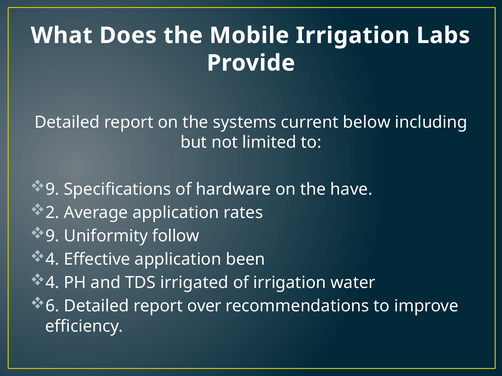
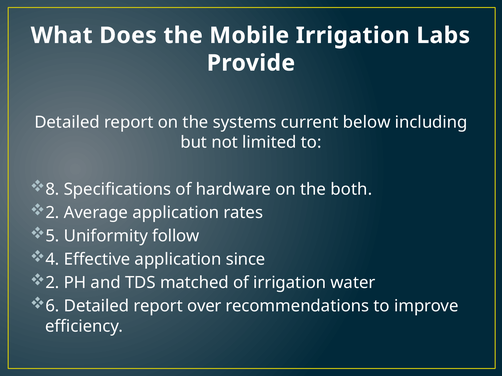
9 at (52, 189): 9 -> 8
have: have -> both
9 at (52, 236): 9 -> 5
been: been -> since
4 at (52, 283): 4 -> 2
irrigated: irrigated -> matched
